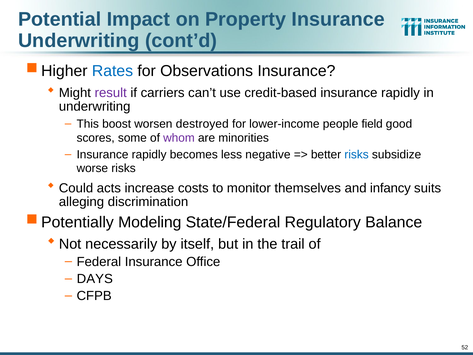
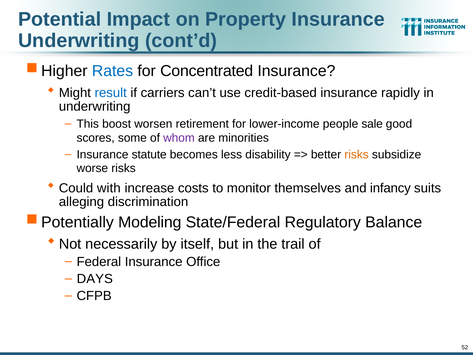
Observations: Observations -> Concentrated
result colour: purple -> blue
destroyed: destroyed -> retirement
field: field -> sale
rapidly at (149, 154): rapidly -> statute
negative: negative -> disability
risks at (357, 154) colour: blue -> orange
acts: acts -> with
